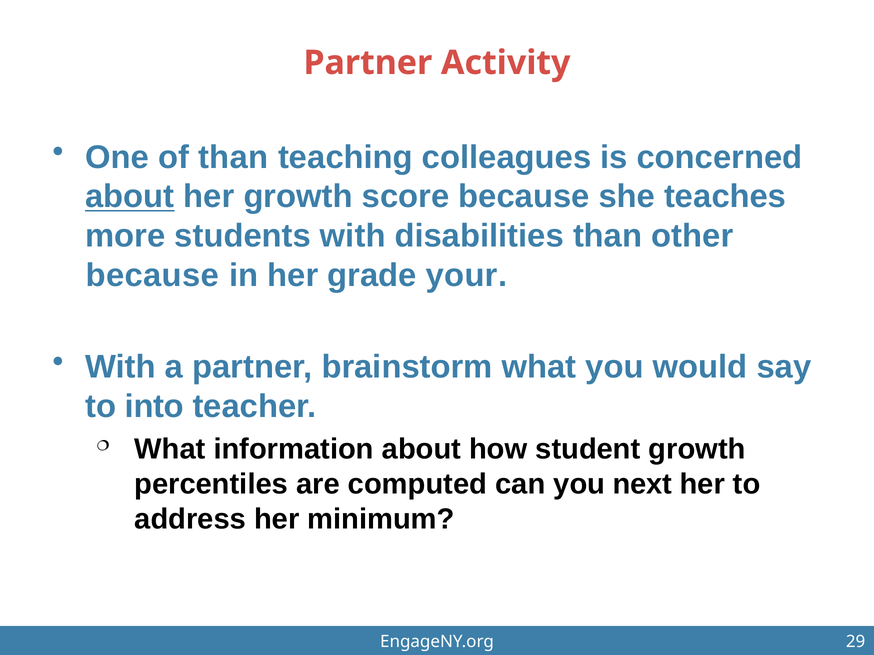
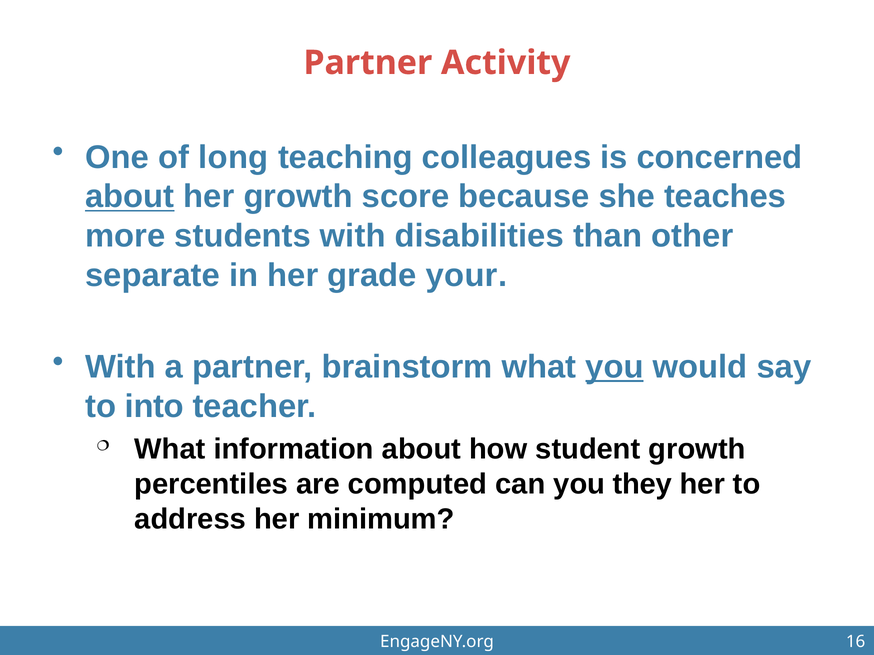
of than: than -> long
because at (152, 276): because -> separate
you at (615, 367) underline: none -> present
next: next -> they
29: 29 -> 16
